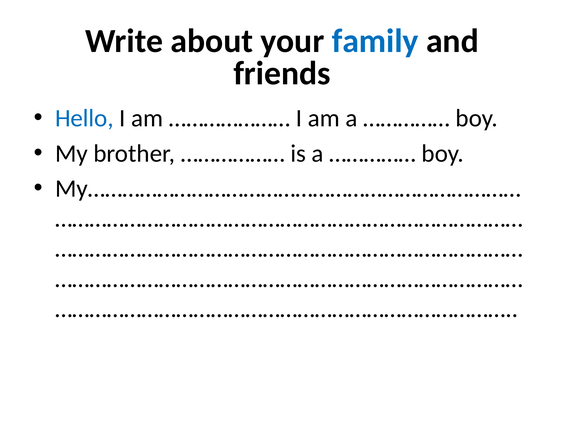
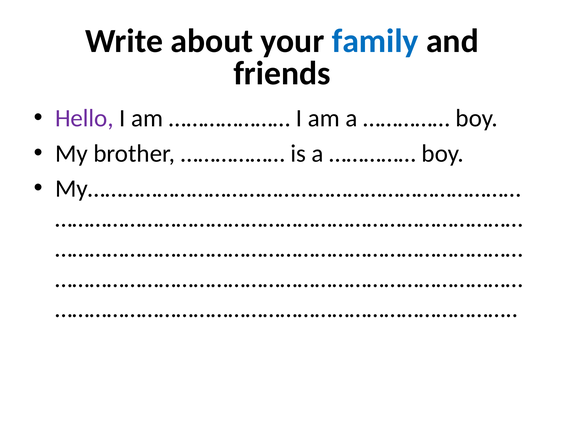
Hello colour: blue -> purple
